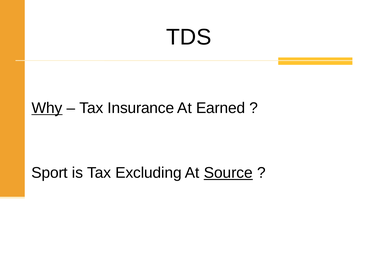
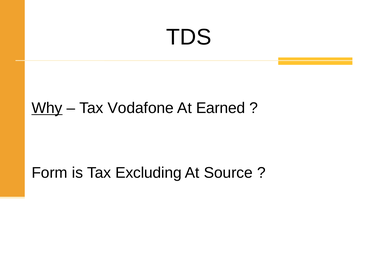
Insurance: Insurance -> Vodafone
Sport: Sport -> Form
Source underline: present -> none
